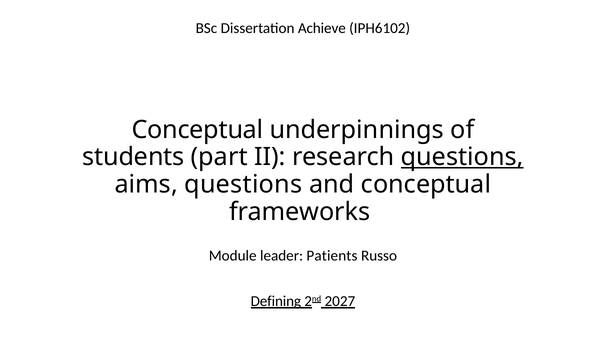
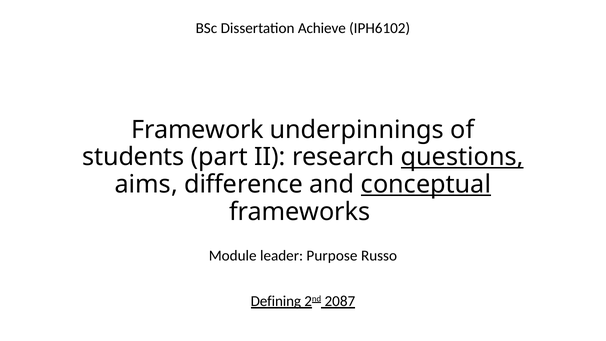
Conceptual at (197, 130): Conceptual -> Framework
aims questions: questions -> difference
conceptual at (426, 184) underline: none -> present
Patients: Patients -> Purpose
2027: 2027 -> 2087
